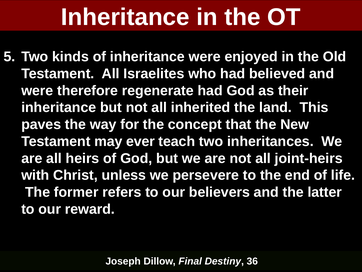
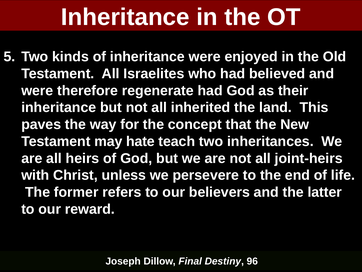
ever: ever -> hate
36: 36 -> 96
